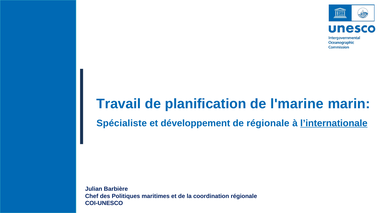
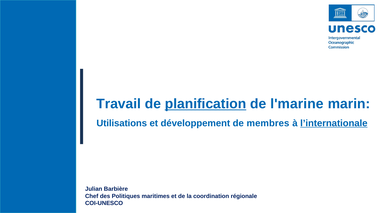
planification underline: none -> present
Spécialiste: Spécialiste -> Utilisations
de régionale: régionale -> membres
